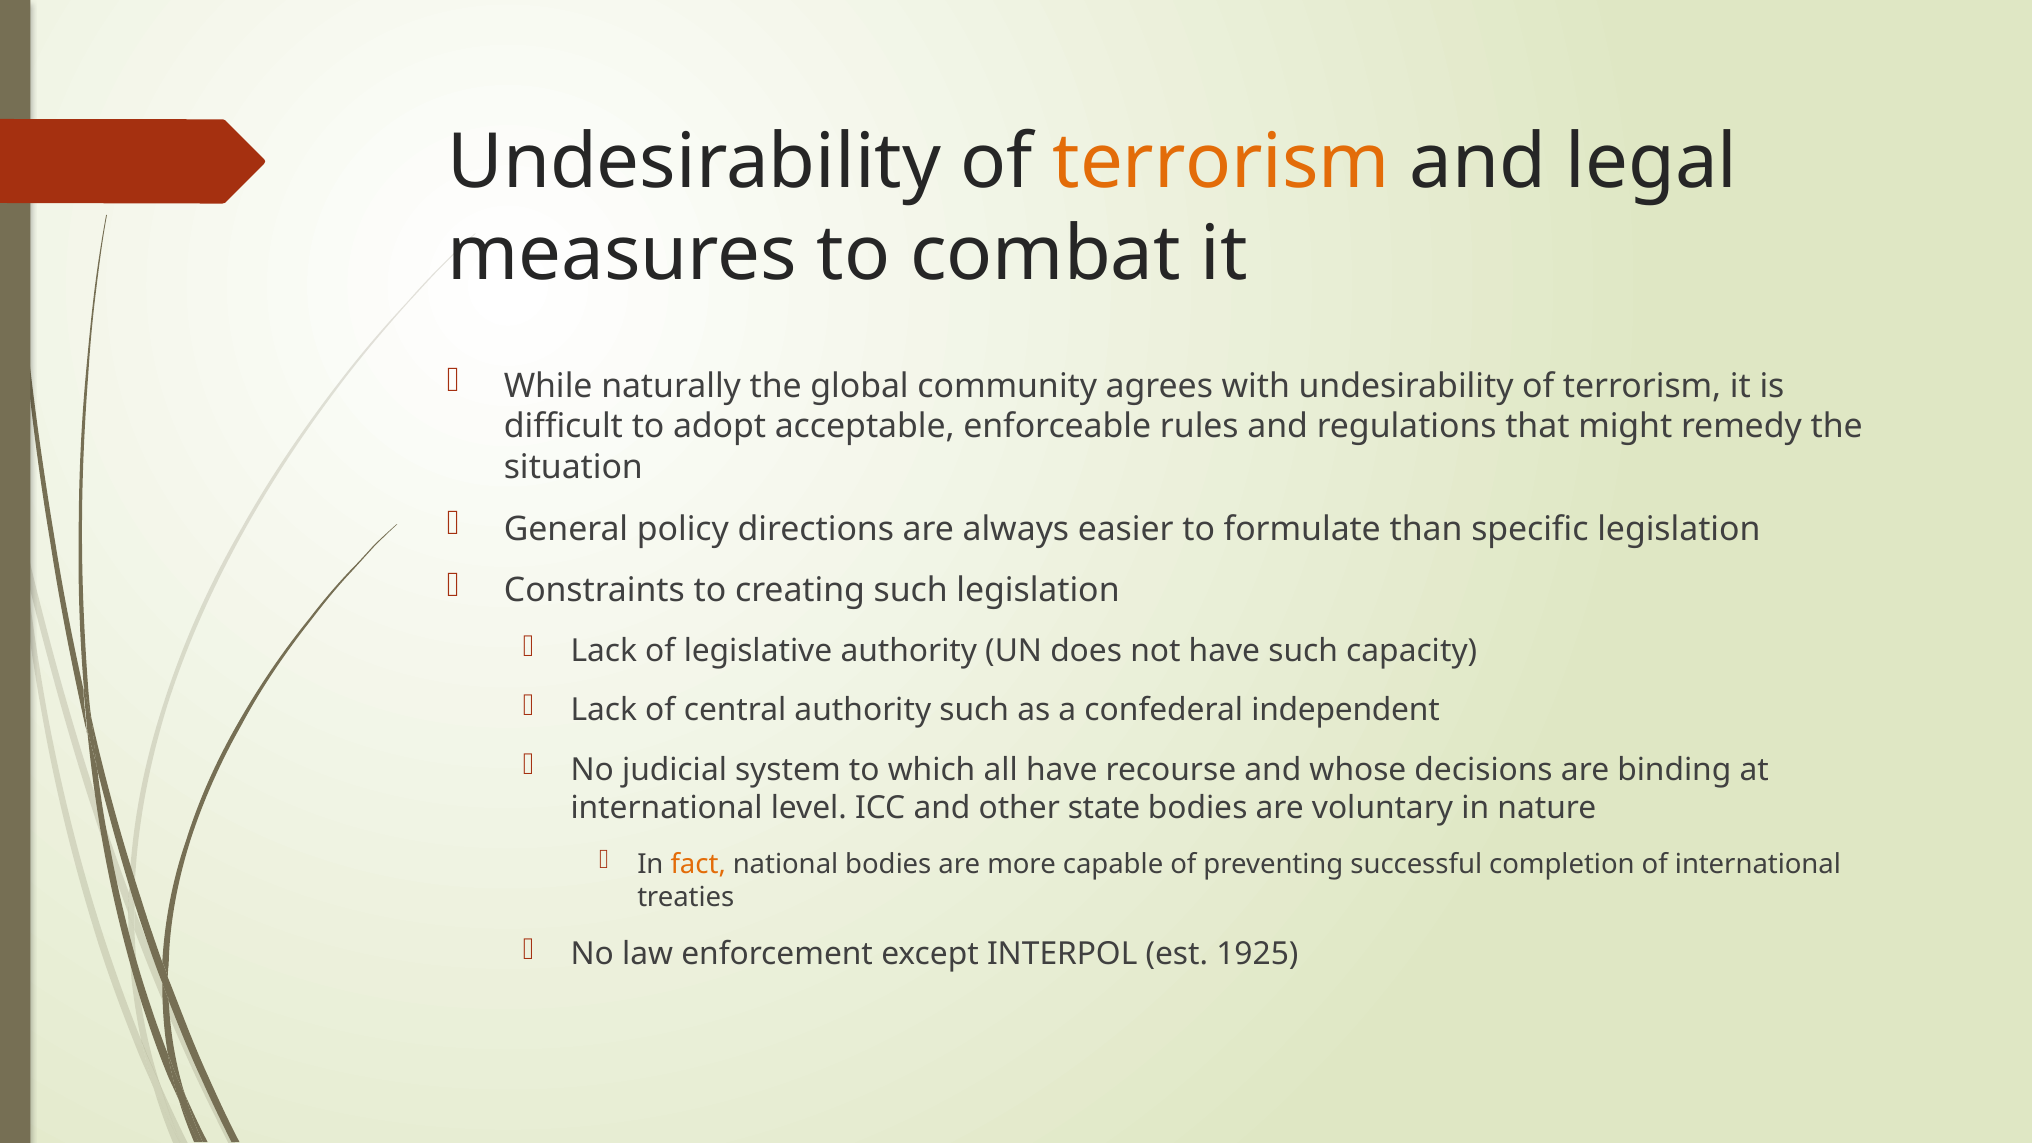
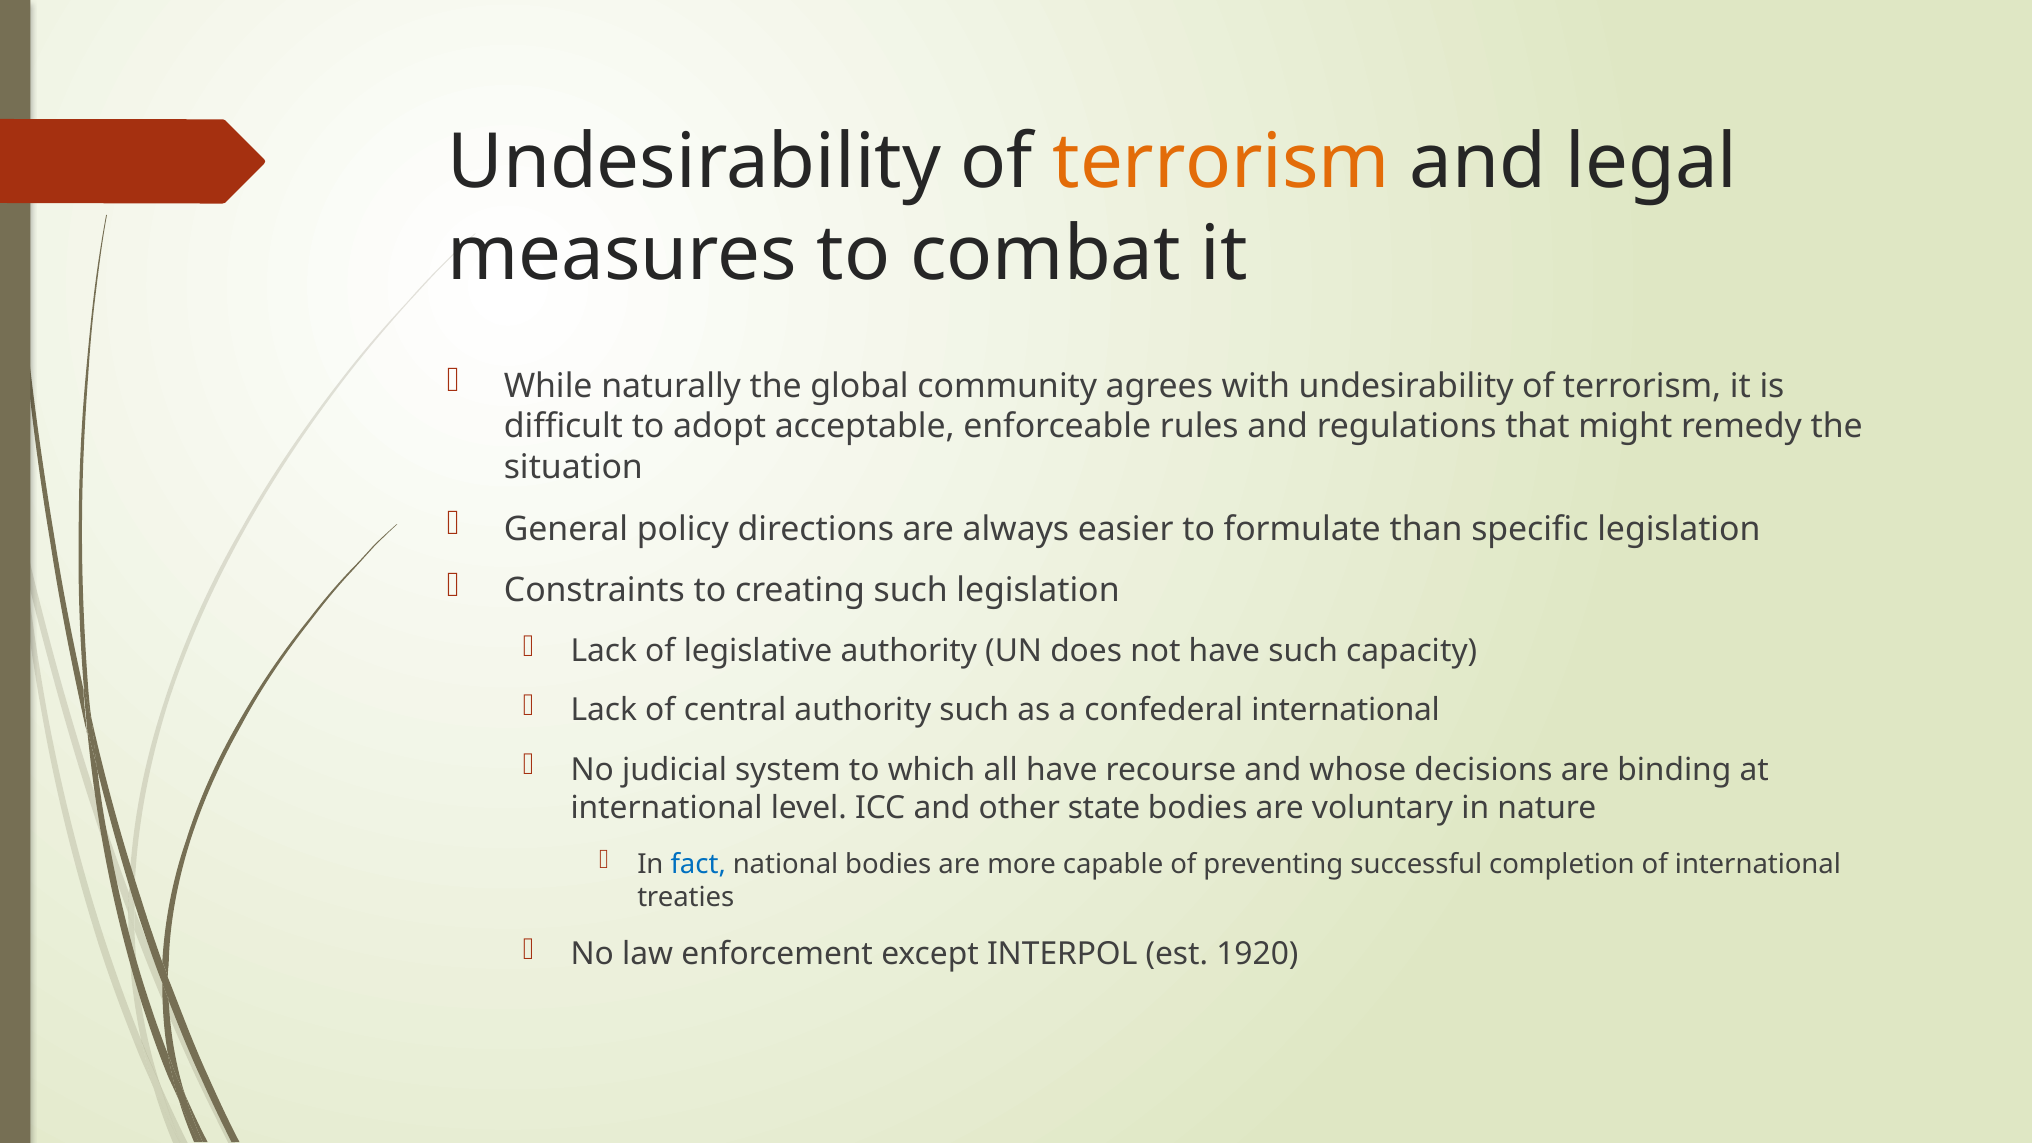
confederal independent: independent -> international
fact colour: orange -> blue
1925: 1925 -> 1920
